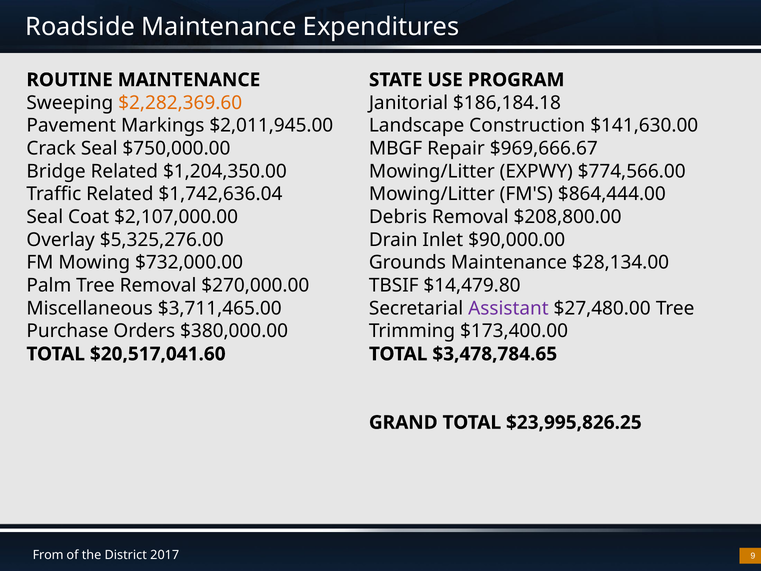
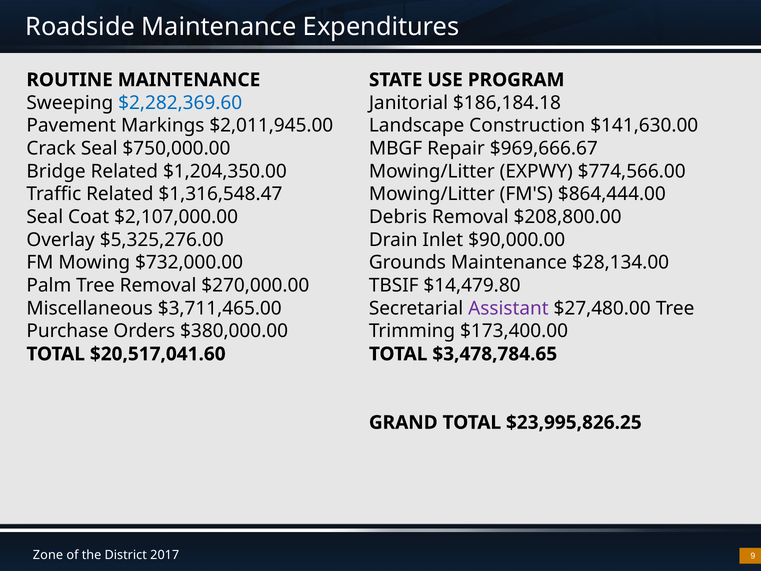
$2,282,369.60 colour: orange -> blue
$1,742,636.04: $1,742,636.04 -> $1,316,548.47
From: From -> Zone
